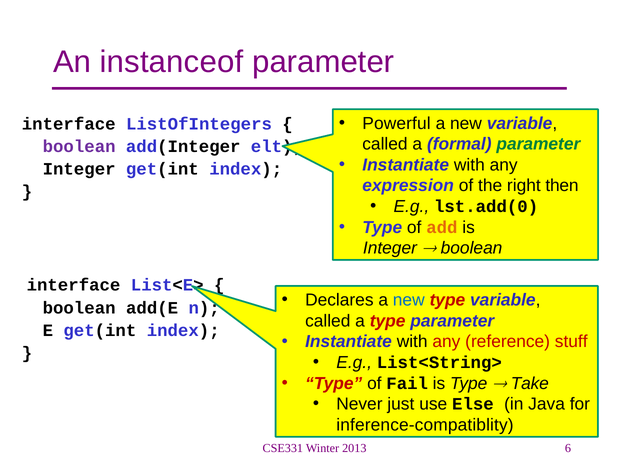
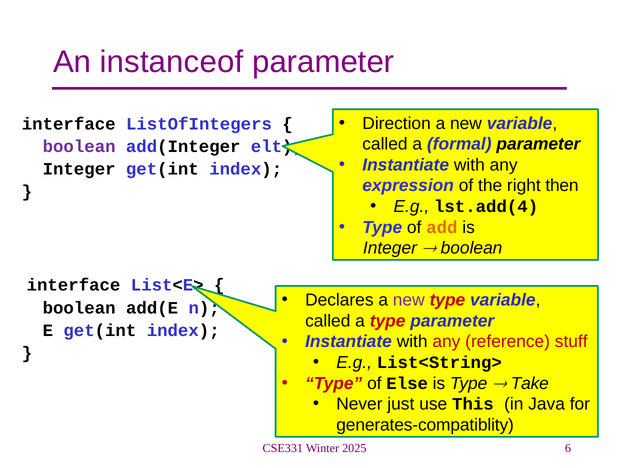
Powerful: Powerful -> Direction
parameter at (538, 144) colour: green -> black
lst.add(0: lst.add(0 -> lst.add(4
new at (409, 300) colour: blue -> purple
Fail: Fail -> Else
Else: Else -> This
inference-compatiblity: inference-compatiblity -> generates-compatiblity
2013: 2013 -> 2025
